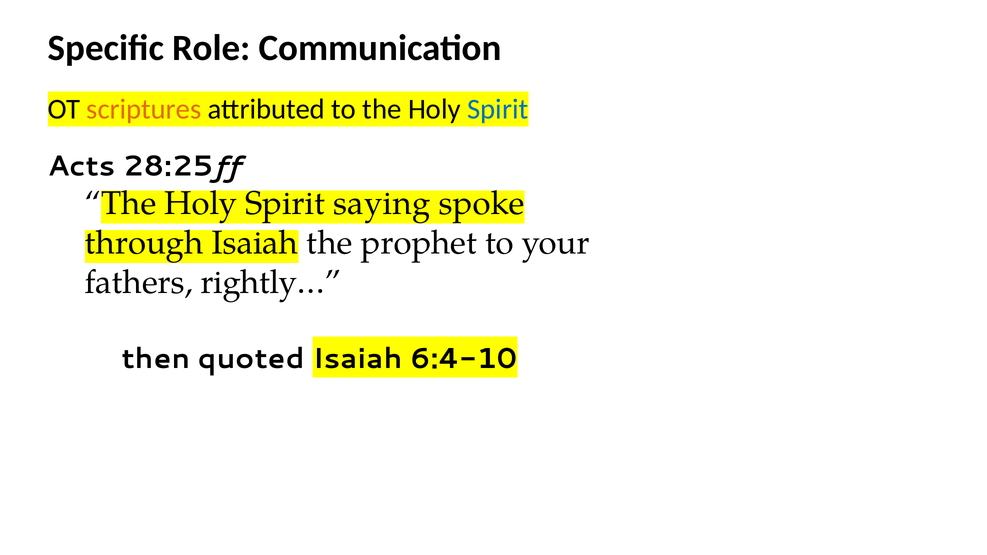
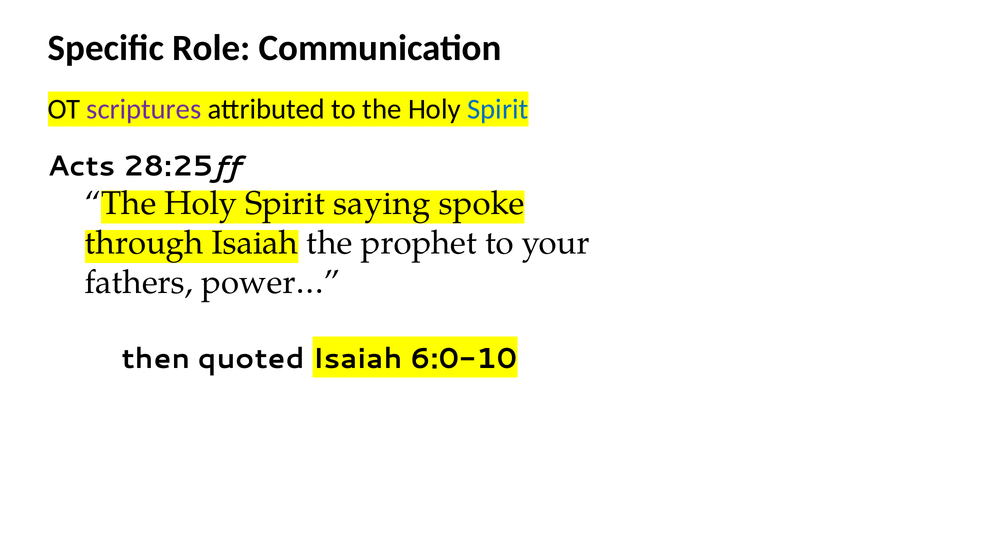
scriptures colour: orange -> purple
rightly…: rightly… -> power…
6:4-10: 6:4-10 -> 6:0-10
